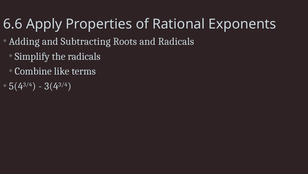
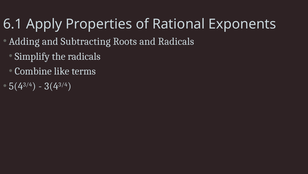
6.6: 6.6 -> 6.1
